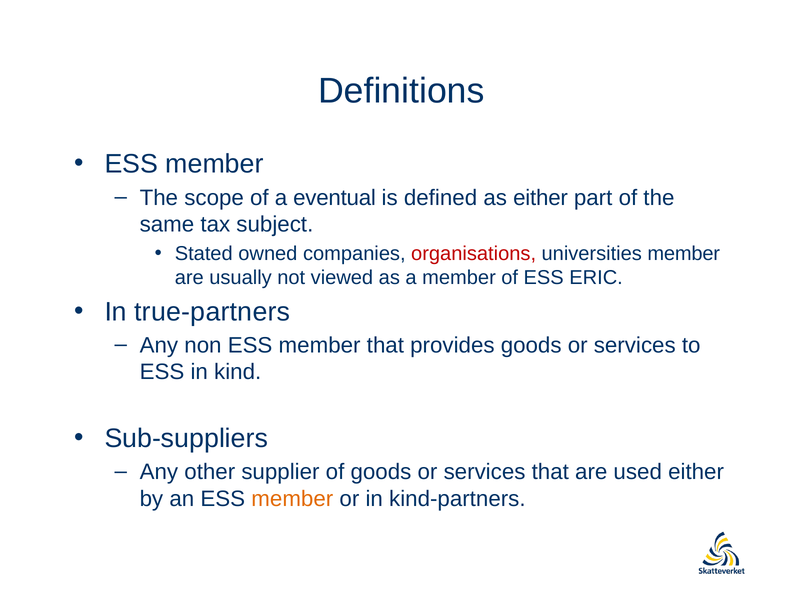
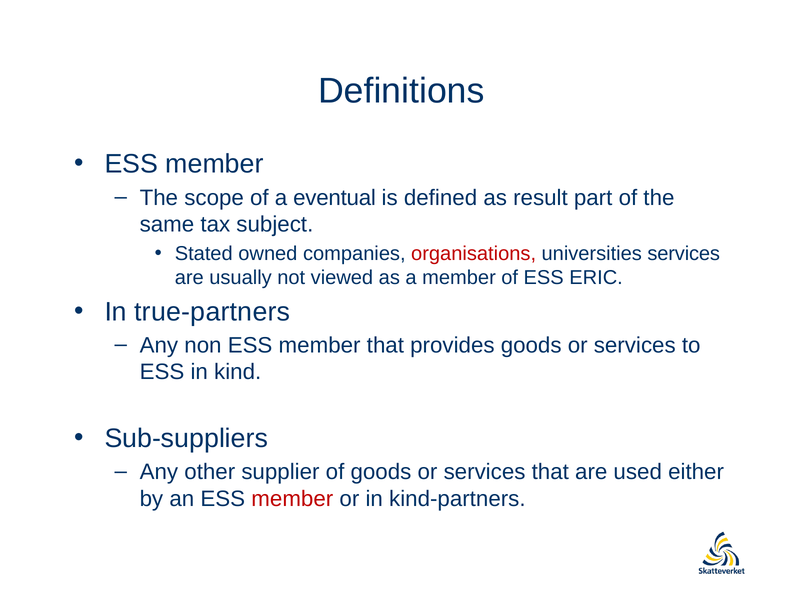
as either: either -> result
universities member: member -> services
member at (292, 499) colour: orange -> red
